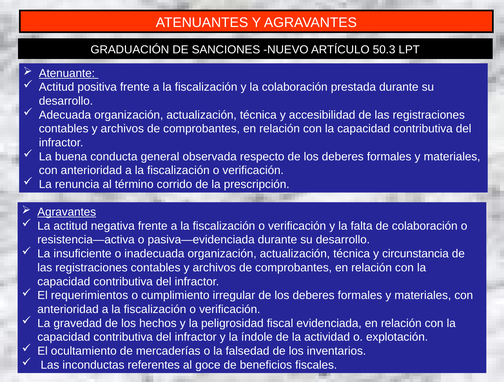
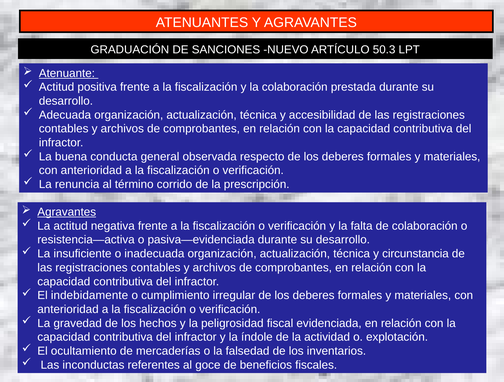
requerimientos: requerimientos -> indebidamente
